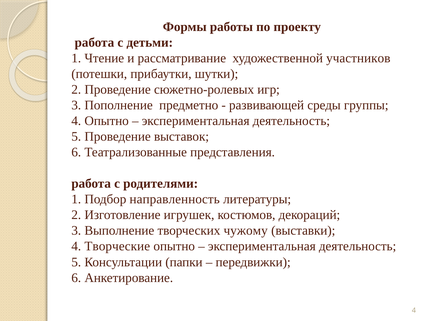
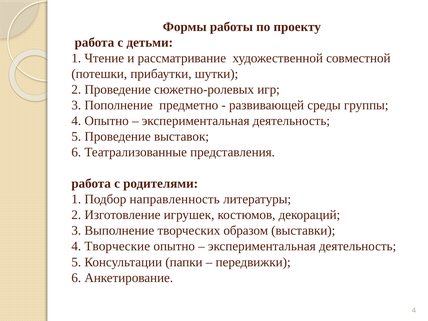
участников: участников -> совместной
чужому: чужому -> образом
